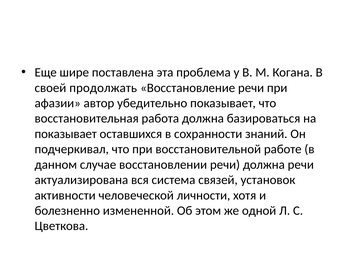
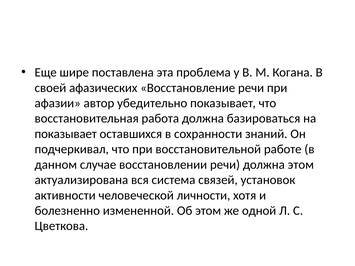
продолжать: продолжать -> афазических
должна речи: речи -> этом
